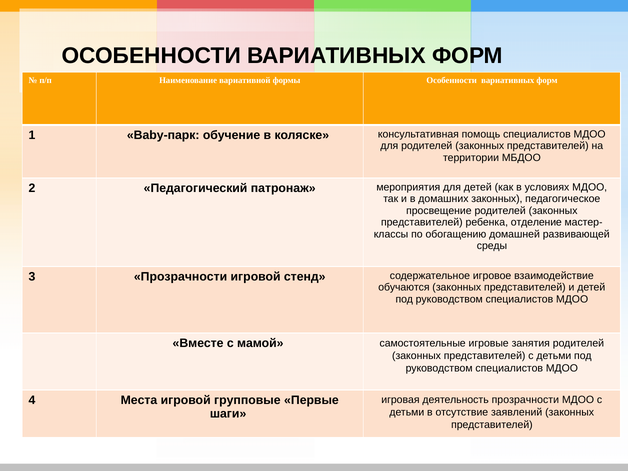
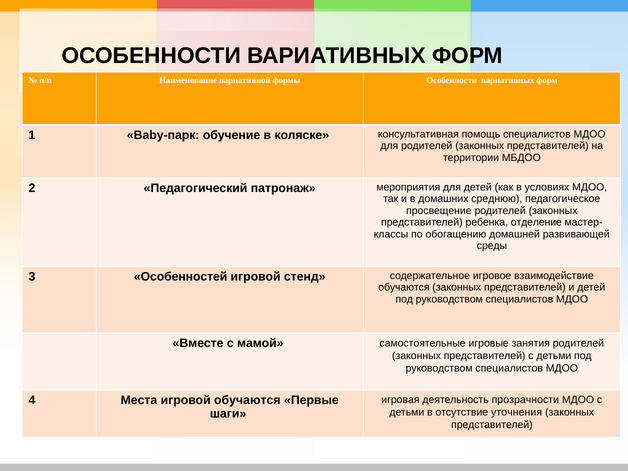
домашних законных: законных -> среднюю
3 Прозрачности: Прозрачности -> Особенностей
игровой групповые: групповые -> обучаются
заявлений: заявлений -> уточнения
